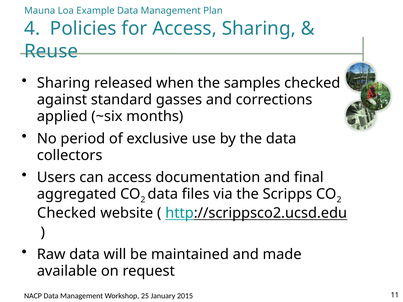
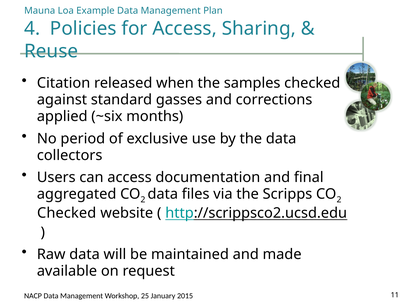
Sharing at (64, 83): Sharing -> Citation
